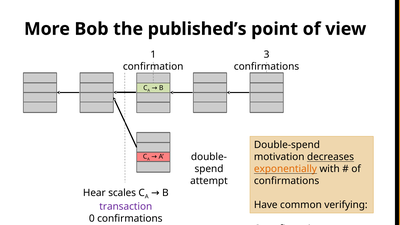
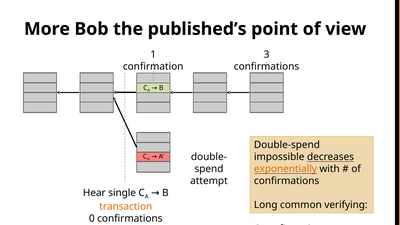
motivation: motivation -> impossible
scales: scales -> single
Have: Have -> Long
transaction colour: purple -> orange
